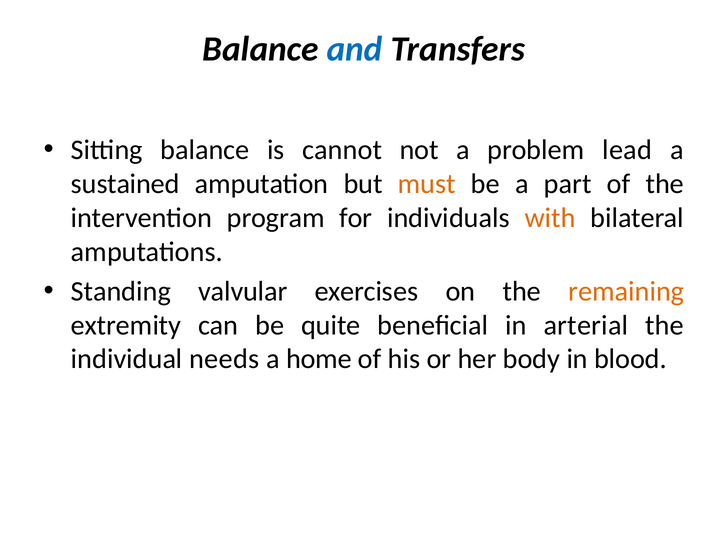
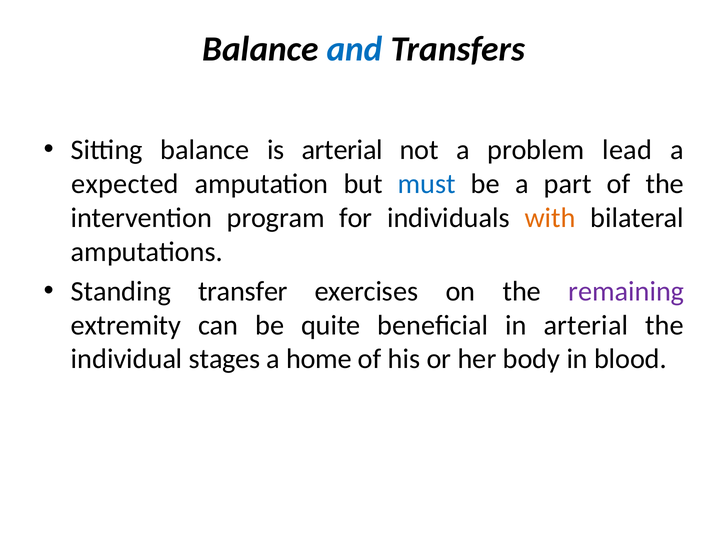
is cannot: cannot -> arterial
sustained: sustained -> expected
must colour: orange -> blue
valvular: valvular -> transfer
remaining colour: orange -> purple
needs: needs -> stages
